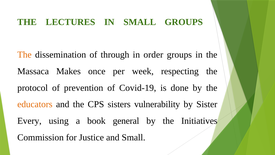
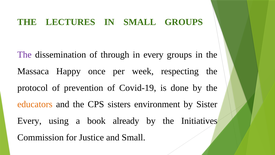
The at (24, 55) colour: orange -> purple
in order: order -> every
Makes: Makes -> Happy
vulnerability: vulnerability -> environment
general: general -> already
